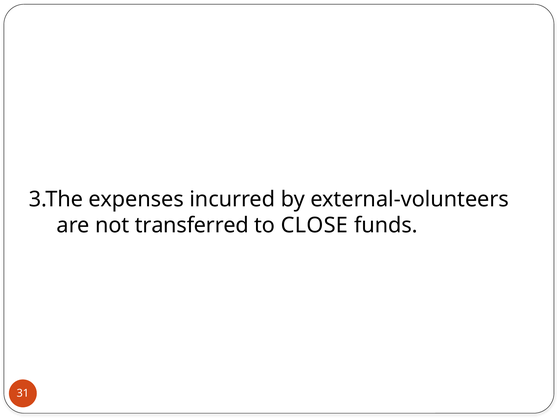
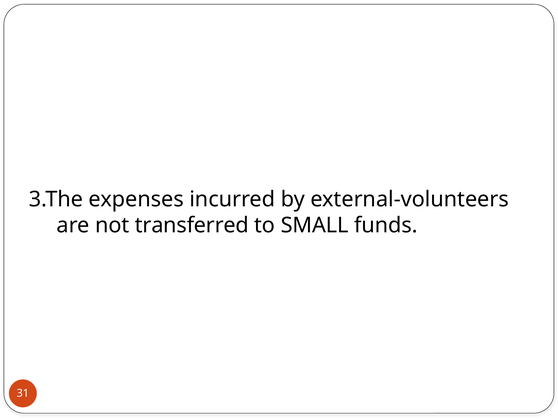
CLOSE: CLOSE -> SMALL
